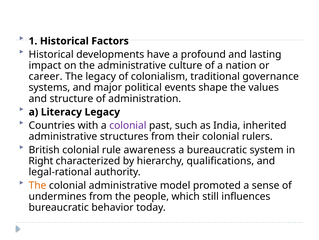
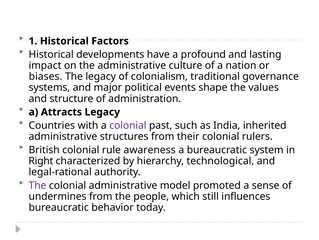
career: career -> biases
Literacy: Literacy -> Attracts
qualifications: qualifications -> technological
The at (38, 185) colour: orange -> purple
